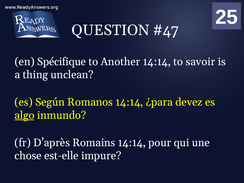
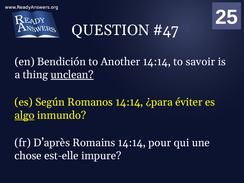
Spécifique: Spécifique -> Bendición
unclean underline: none -> present
devez: devez -> éviter
